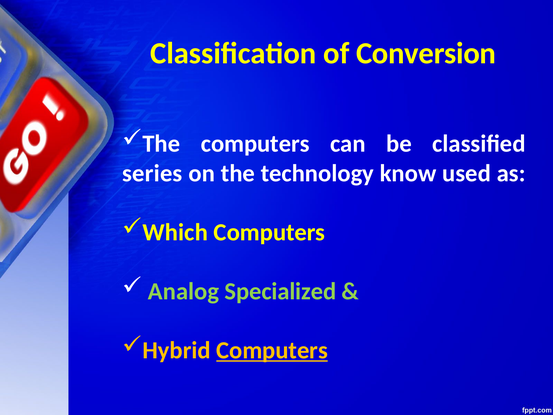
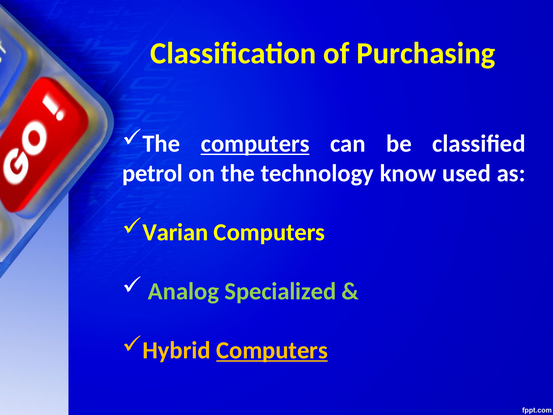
Conversion: Conversion -> Purchasing
computers at (255, 144) underline: none -> present
series: series -> petrol
Which: Which -> Varian
